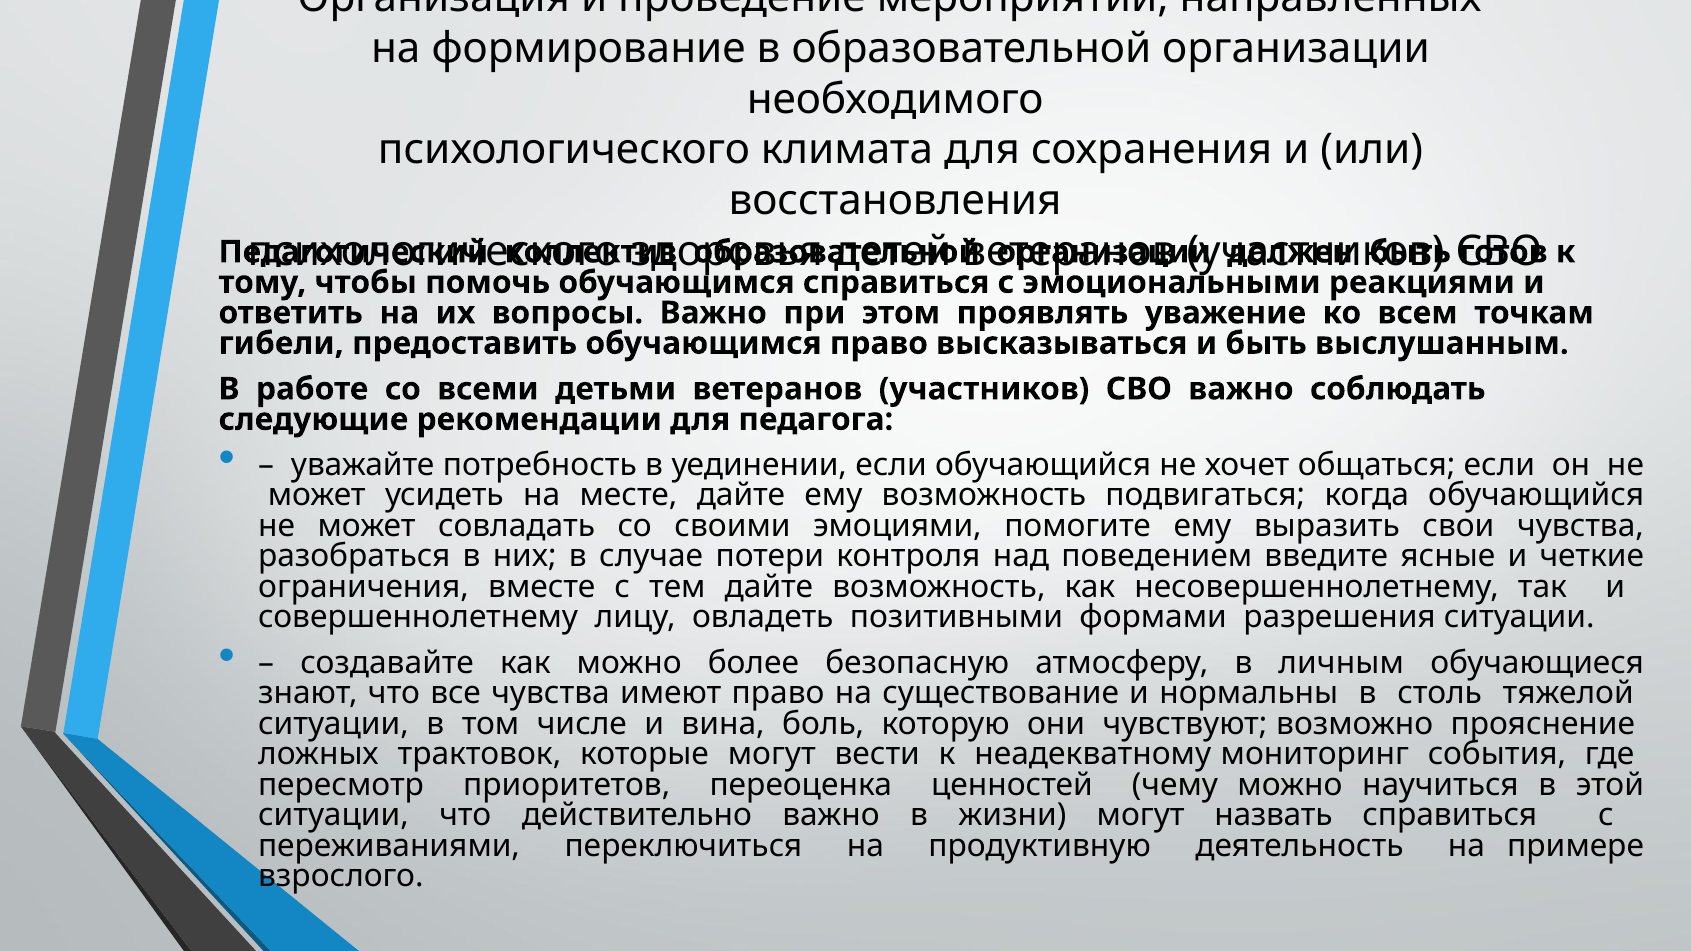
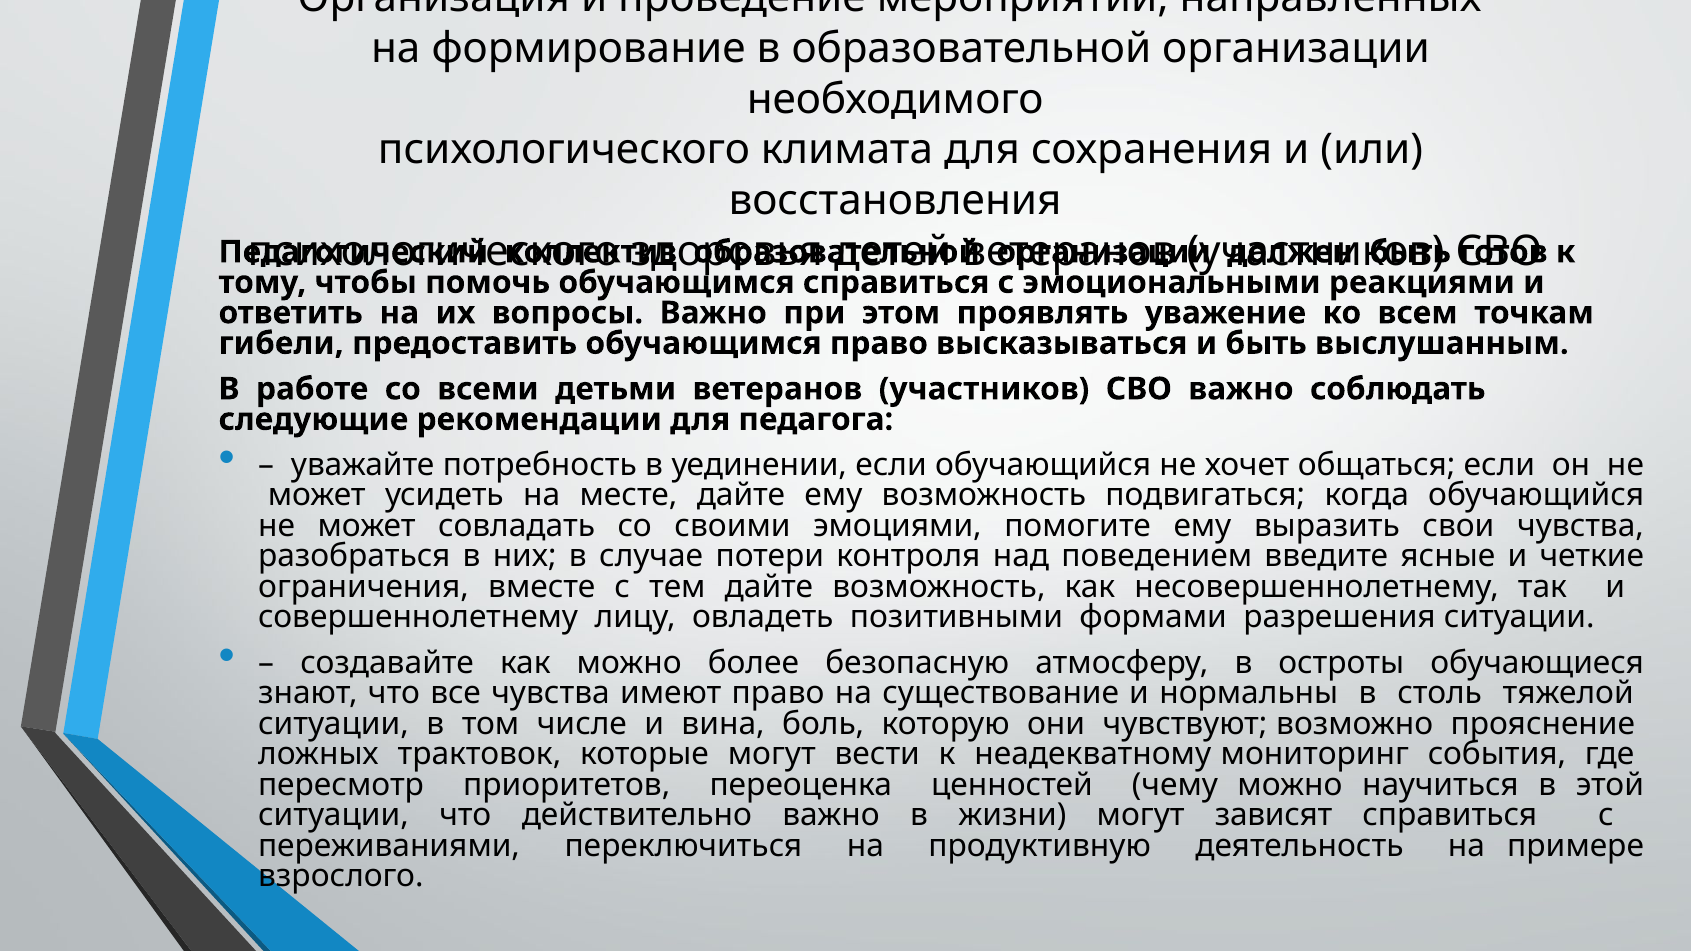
личным: личным -> остроты
назвать: назвать -> зависят
